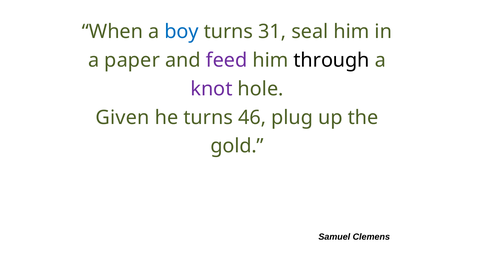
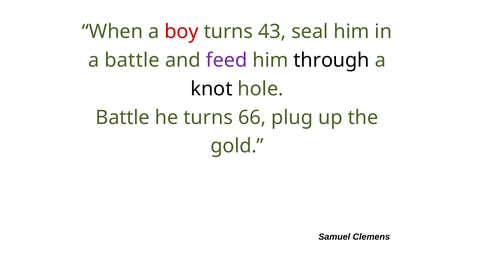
boy colour: blue -> red
31: 31 -> 43
a paper: paper -> battle
knot colour: purple -> black
Given at (123, 118): Given -> Battle
46: 46 -> 66
